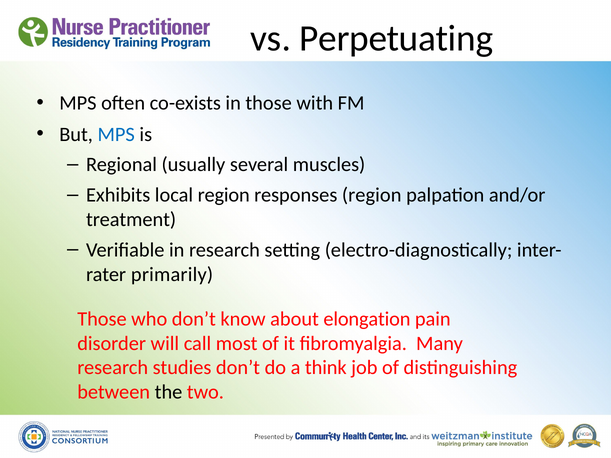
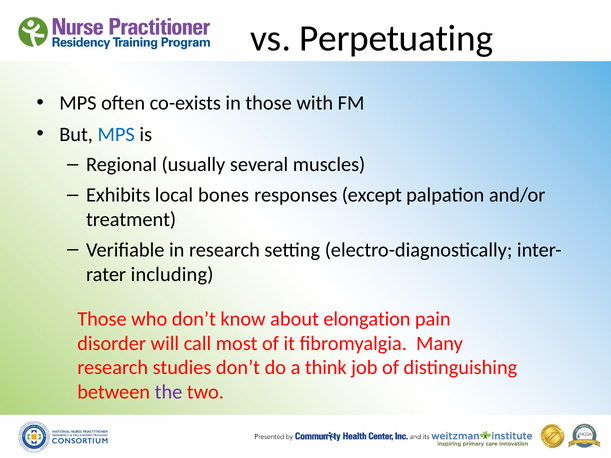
local region: region -> bones
responses region: region -> except
primarily: primarily -> including
the colour: black -> purple
